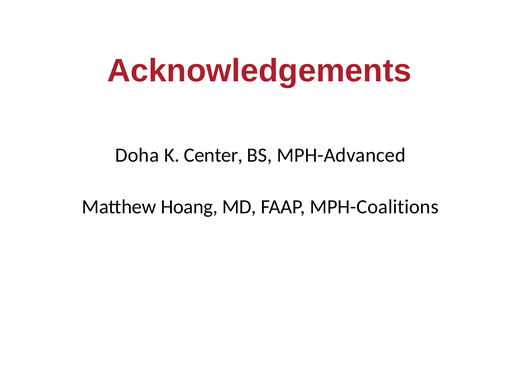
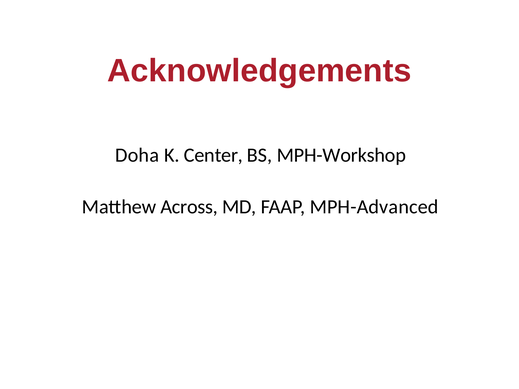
MPH-Advanced: MPH-Advanced -> MPH-Workshop
Hoang: Hoang -> Across
MPH-Coalitions: MPH-Coalitions -> MPH-Advanced
